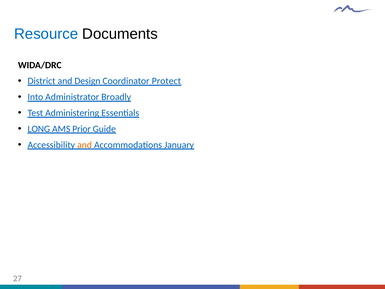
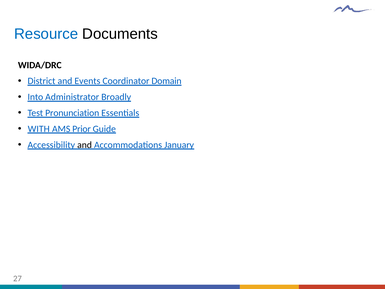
Design: Design -> Events
Protect: Protect -> Domain
Administering: Administering -> Pronunciation
LONG: LONG -> WITH
and at (85, 145) colour: orange -> black
